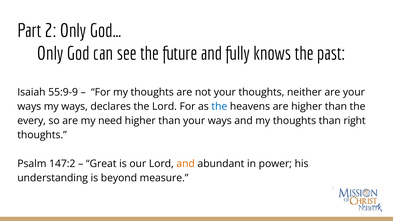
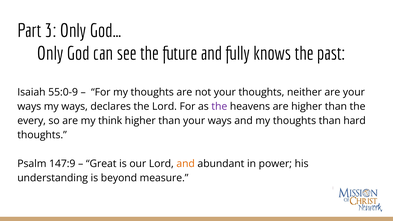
2: 2 -> 3
55:9-9: 55:9-9 -> 55:0-9
the at (219, 107) colour: blue -> purple
need: need -> think
right: right -> hard
147:2: 147:2 -> 147:9
